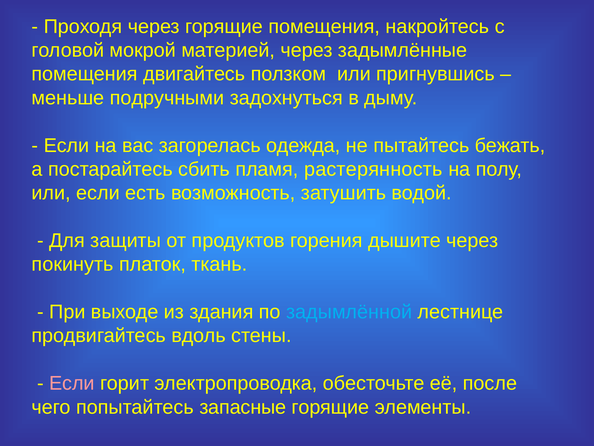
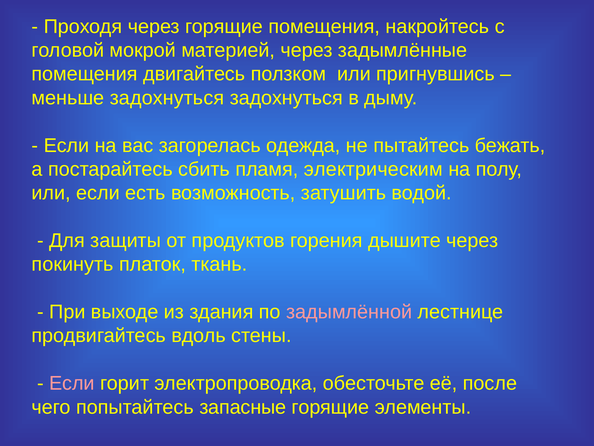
меньше подручными: подручными -> задохнуться
растерянность: растерянность -> электрическим
задымлённой colour: light blue -> pink
